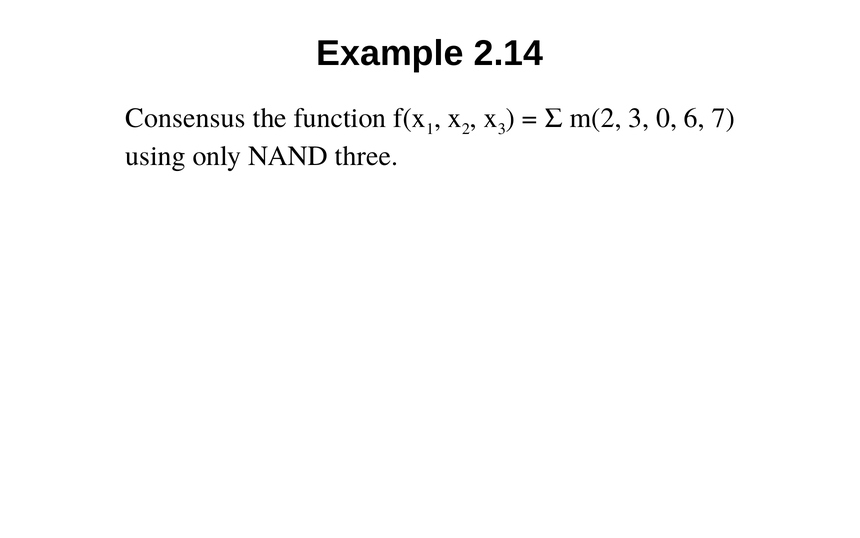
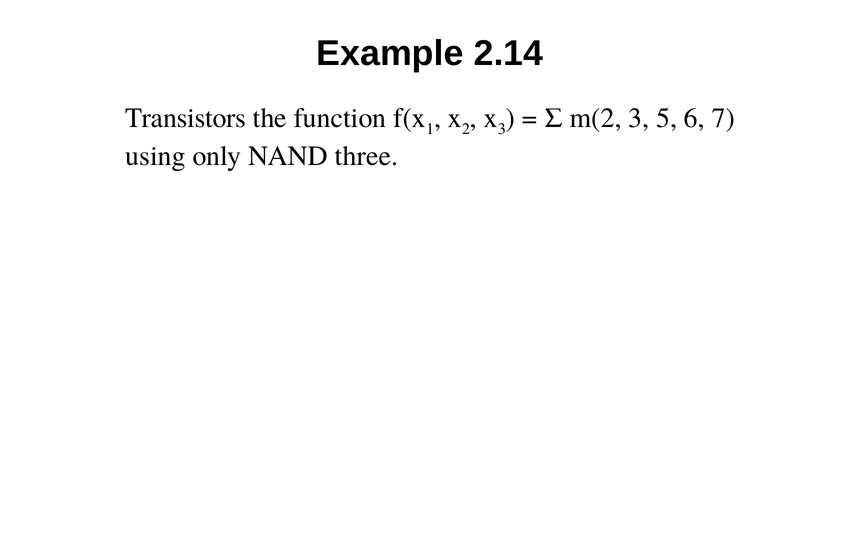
Consensus: Consensus -> Transistors
0: 0 -> 5
